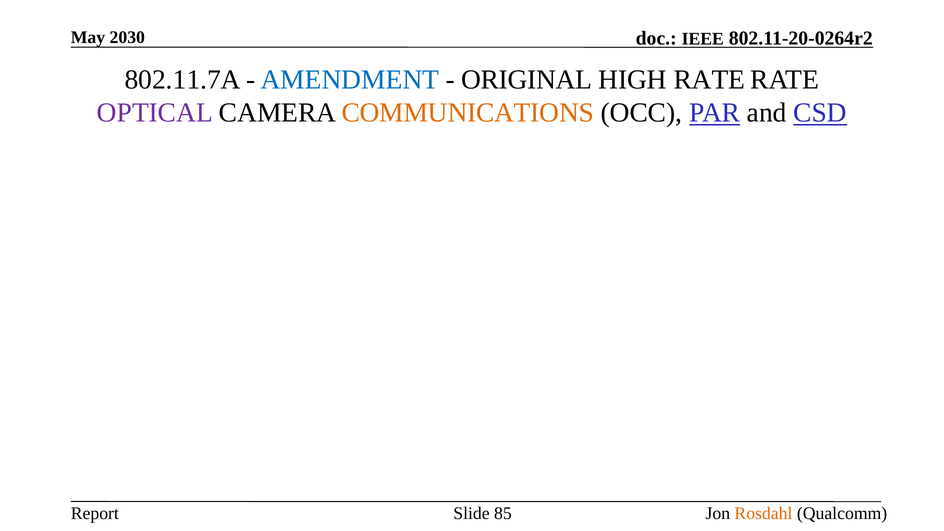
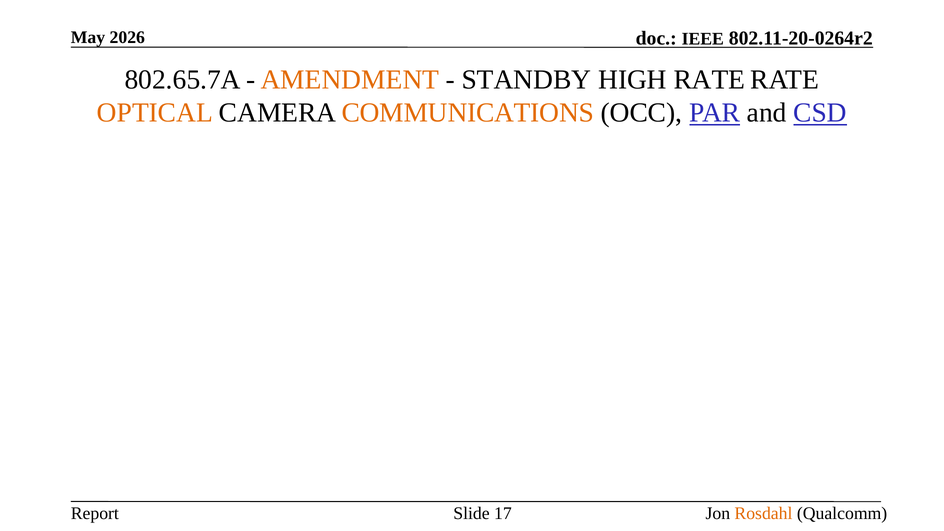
2030: 2030 -> 2026
802.11.7A: 802.11.7A -> 802.65.7A
AMENDMENT colour: blue -> orange
ORIGINAL: ORIGINAL -> STANDBY
OPTICAL colour: purple -> orange
85: 85 -> 17
